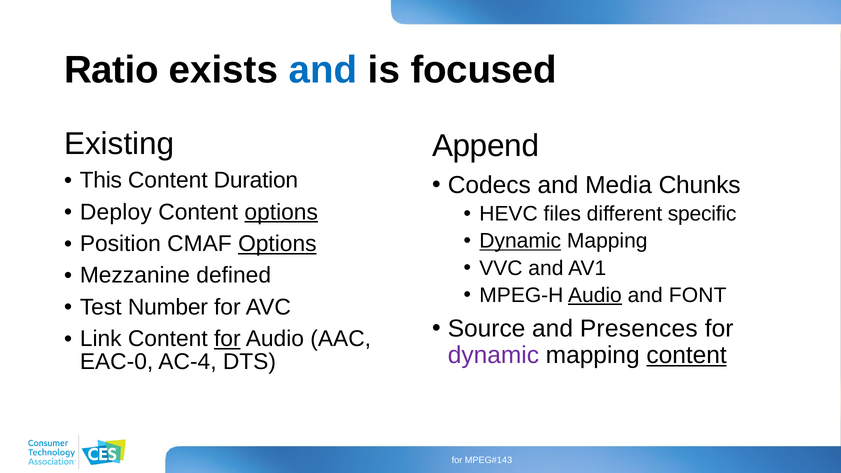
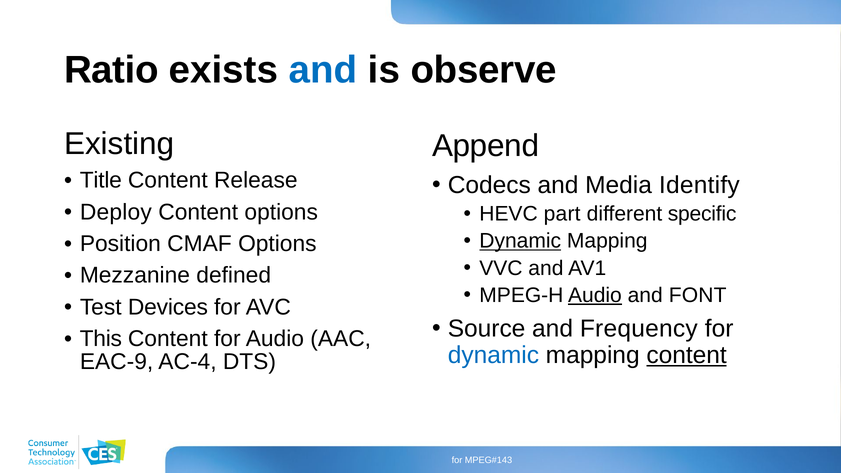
focused: focused -> observe
This: This -> Title
Duration: Duration -> Release
Chunks: Chunks -> Identify
options at (281, 212) underline: present -> none
files: files -> part
Options at (277, 244) underline: present -> none
Number: Number -> Devices
Presences: Presences -> Frequency
Link: Link -> This
for at (227, 339) underline: present -> none
dynamic at (493, 355) colour: purple -> blue
EAC-0: EAC-0 -> EAC-9
